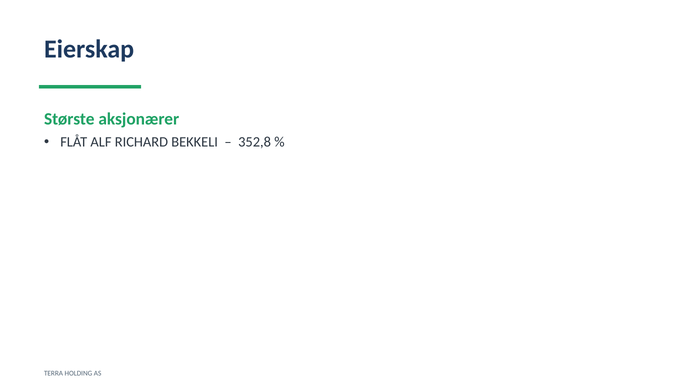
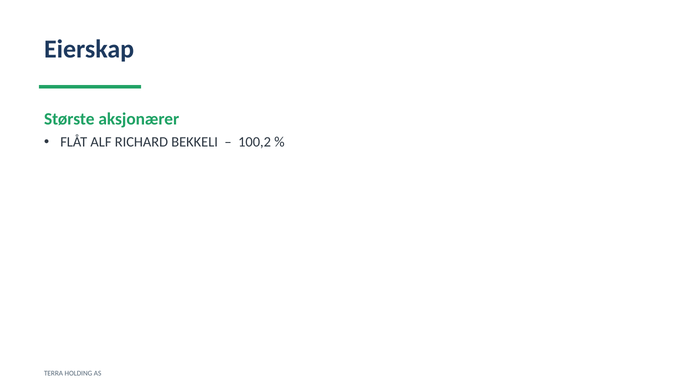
352,8: 352,8 -> 100,2
